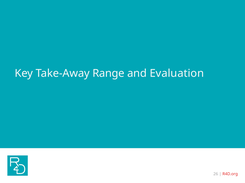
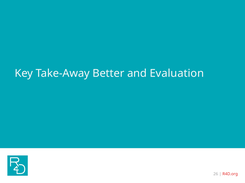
Range: Range -> Better
